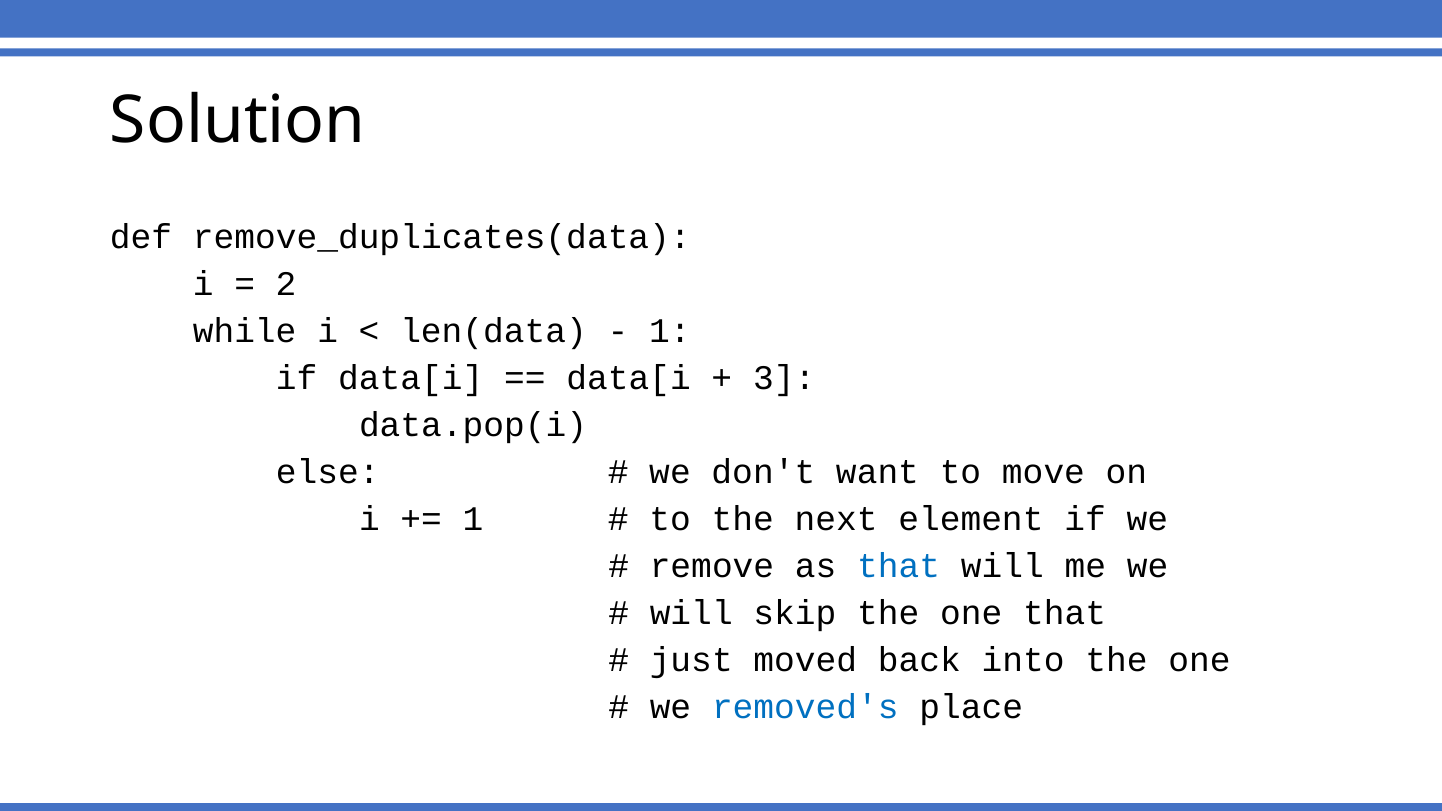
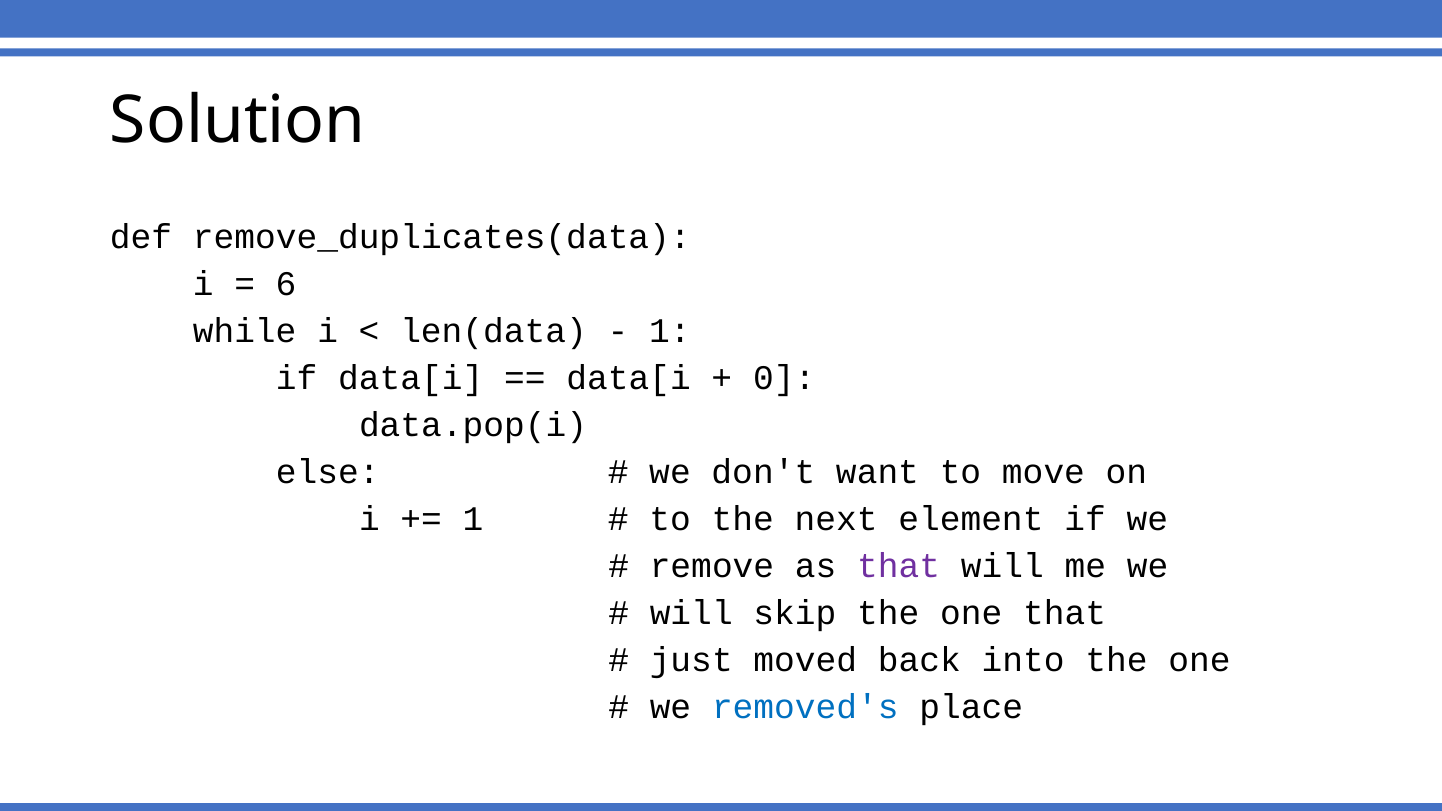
2: 2 -> 6
3: 3 -> 0
that at (899, 566) colour: blue -> purple
